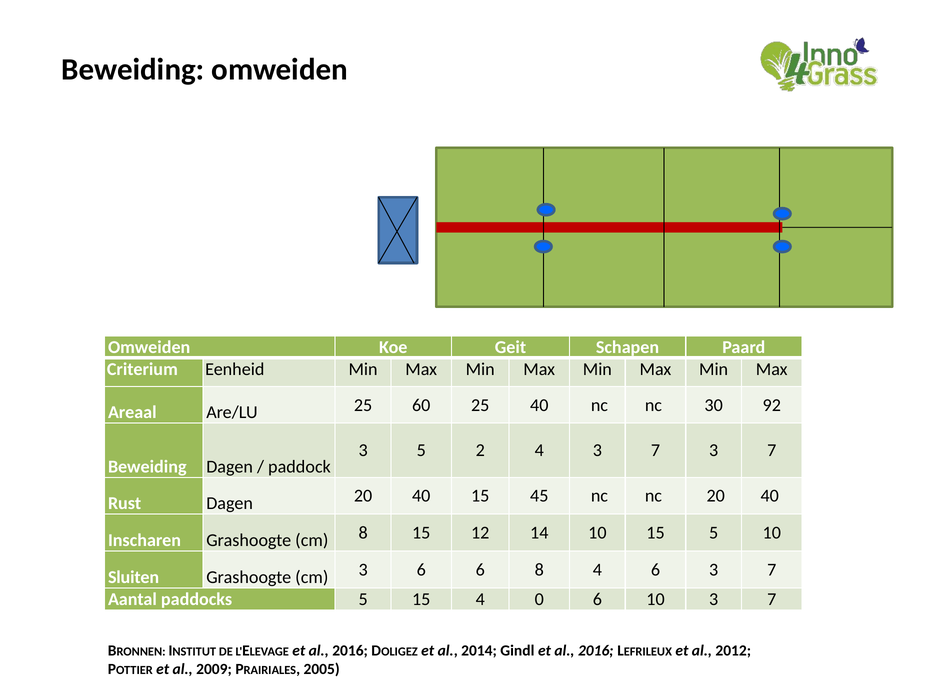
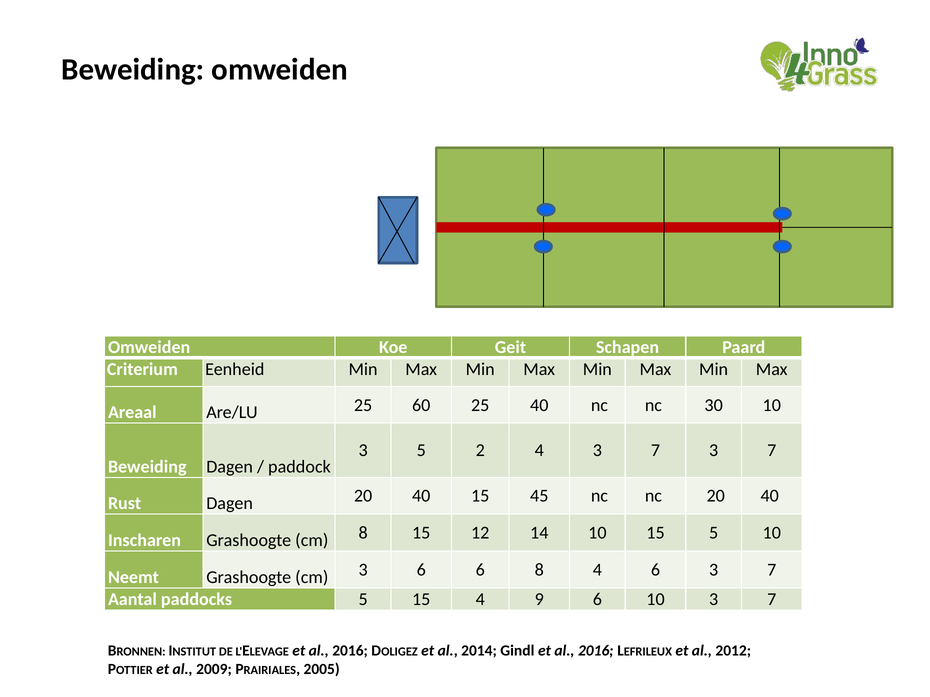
30 92: 92 -> 10
Sluiten: Sluiten -> Neemt
0: 0 -> 9
